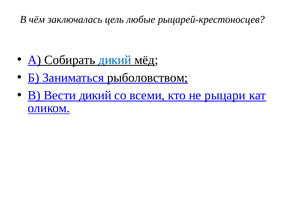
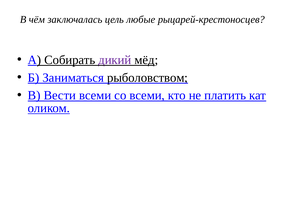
дикий at (115, 60) colour: blue -> purple
Вести дикий: дикий -> всеми
рыцари: рыцари -> платить
